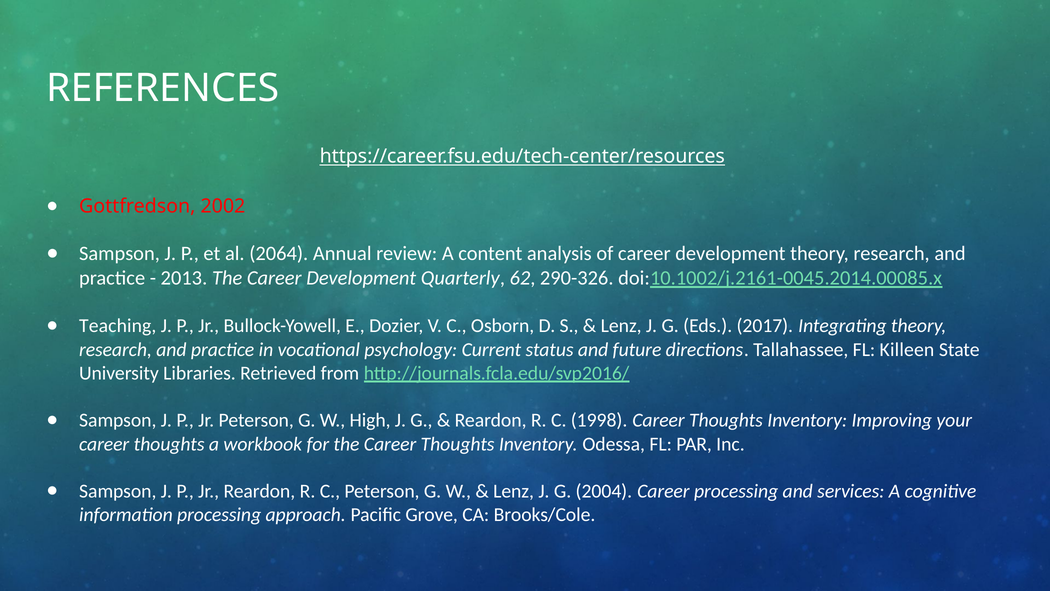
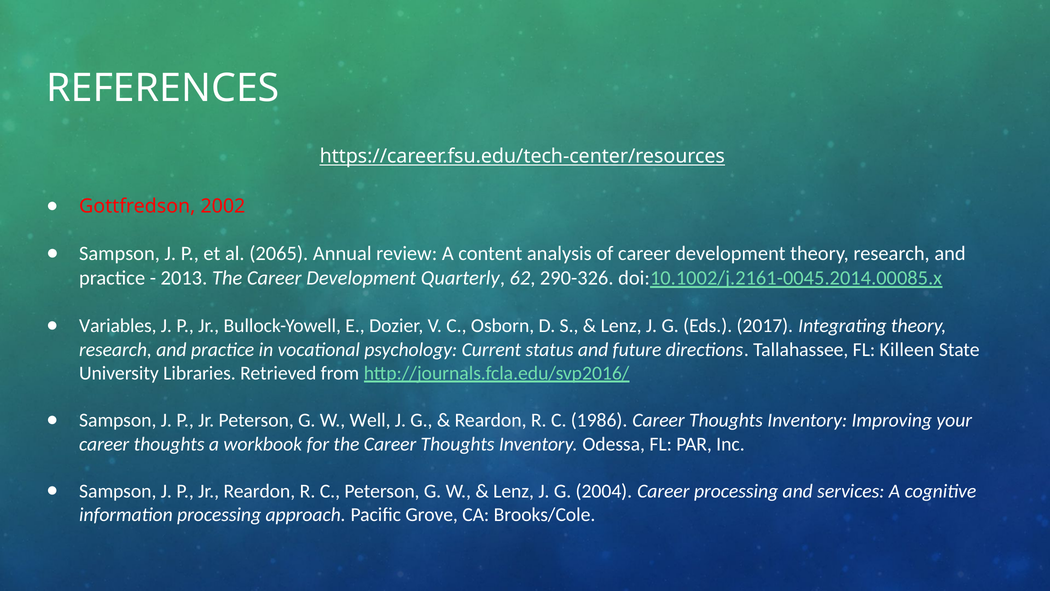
2064: 2064 -> 2065
Teaching: Teaching -> Variables
High: High -> Well
1998: 1998 -> 1986
